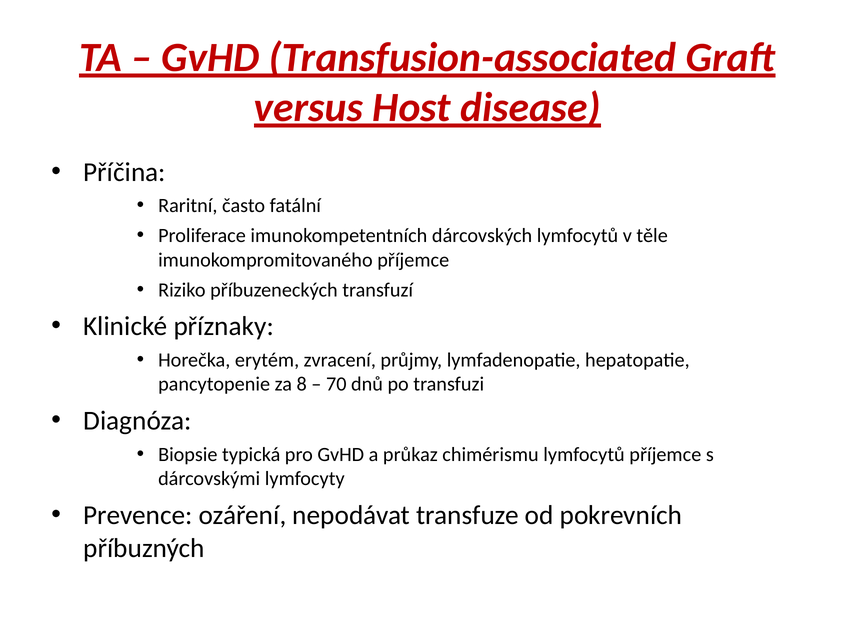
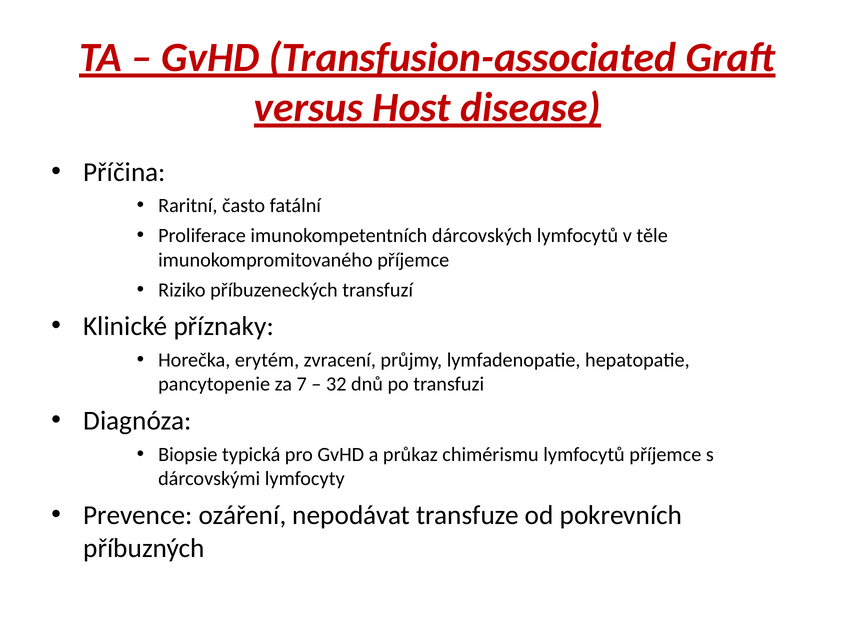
8: 8 -> 7
70: 70 -> 32
